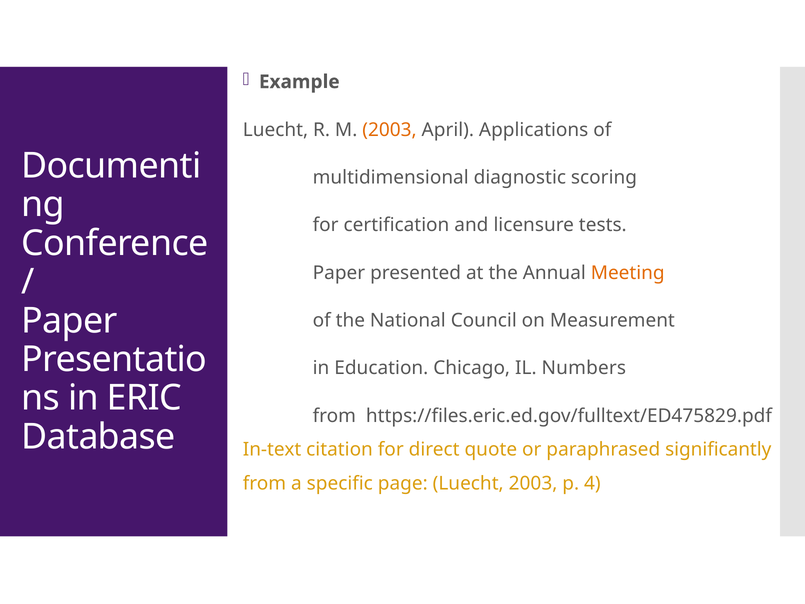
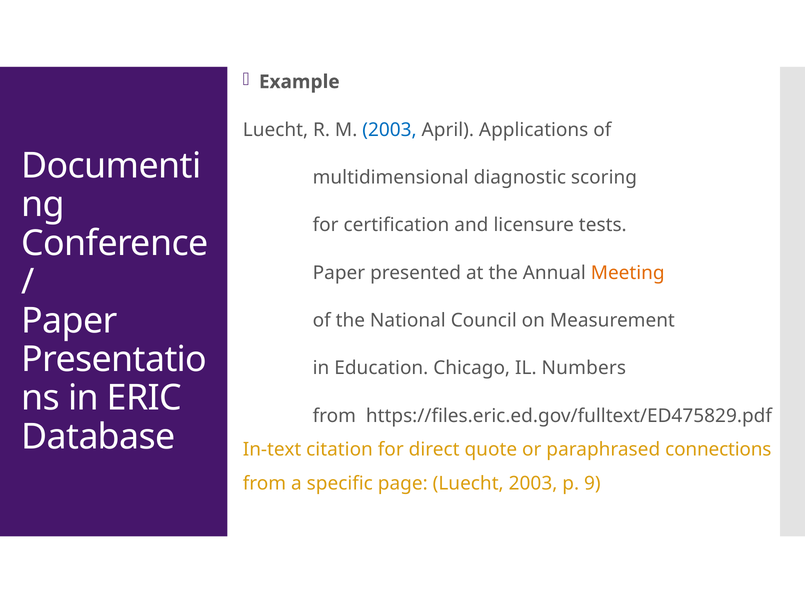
2003 at (389, 130) colour: orange -> blue
significantly: significantly -> connections
4: 4 -> 9
